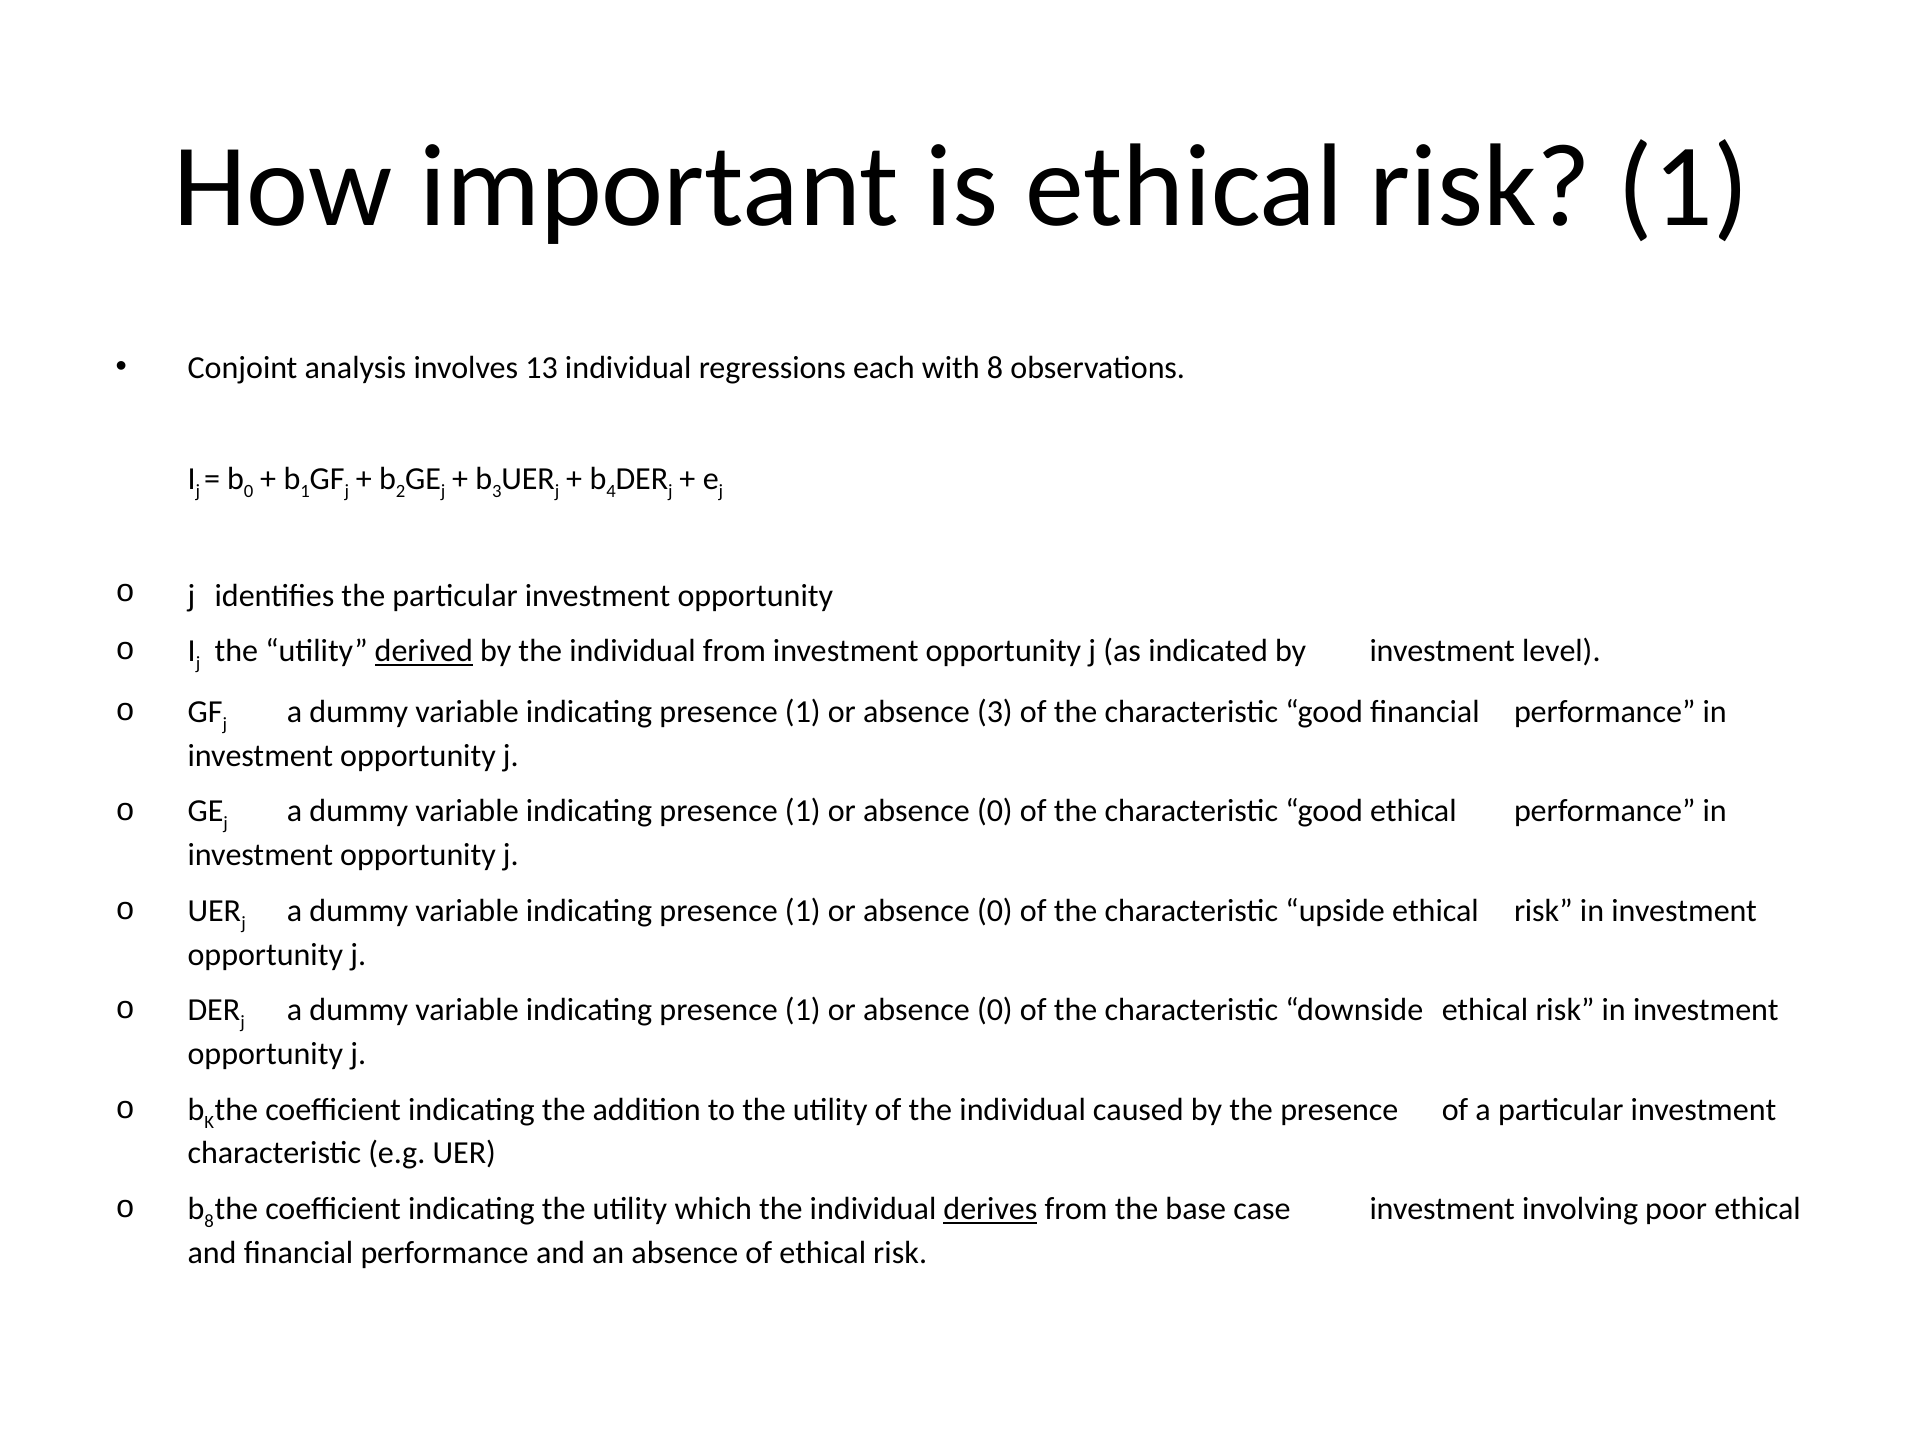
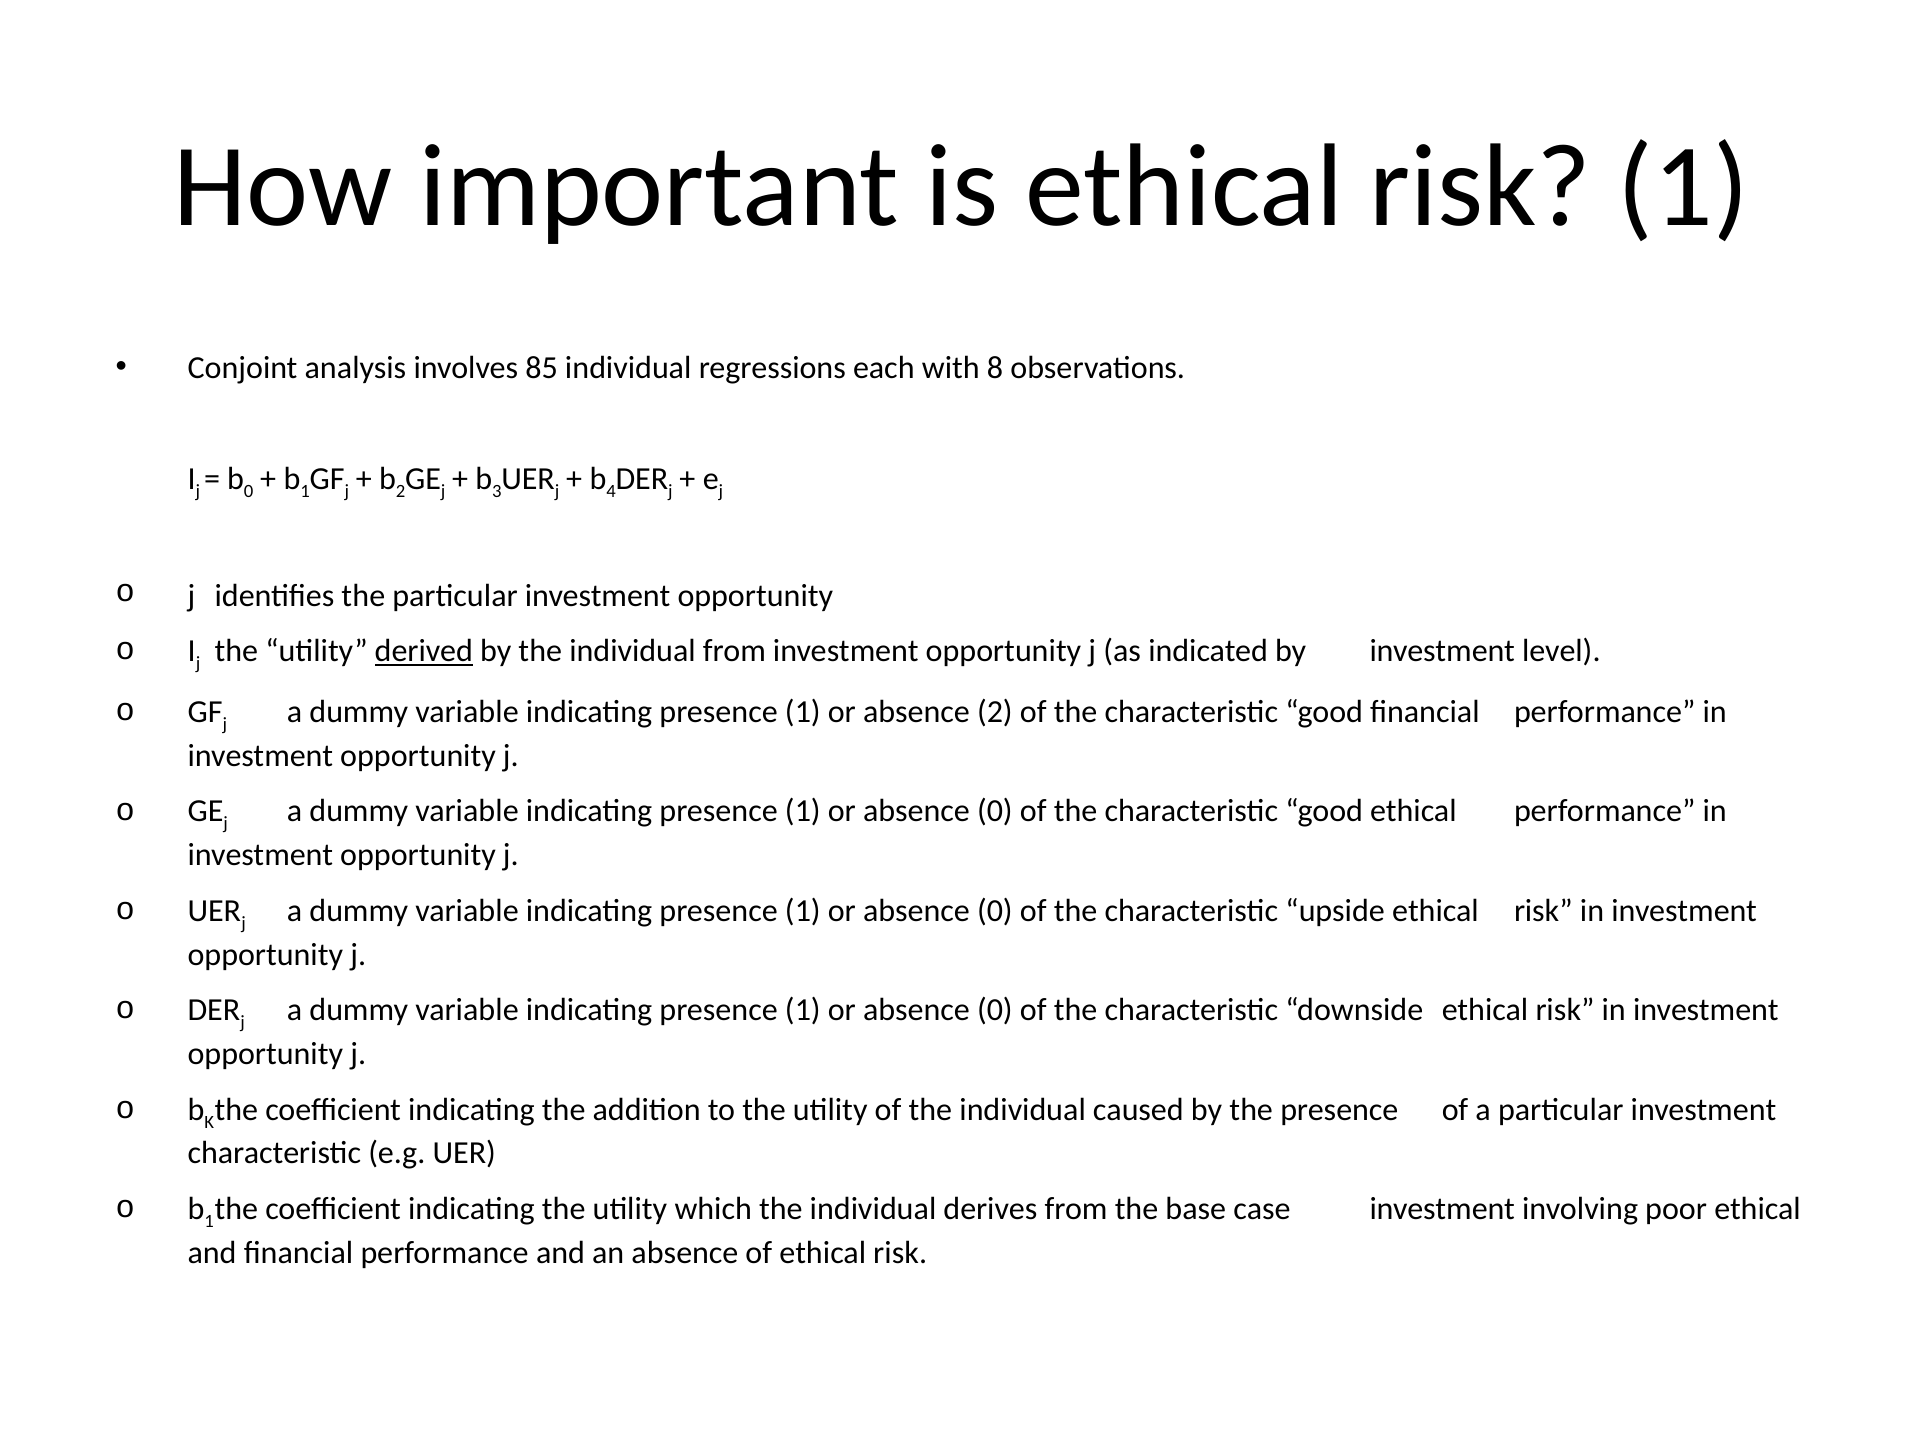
13: 13 -> 85
absence 3: 3 -> 2
8 at (209, 1222): 8 -> 1
derives underline: present -> none
